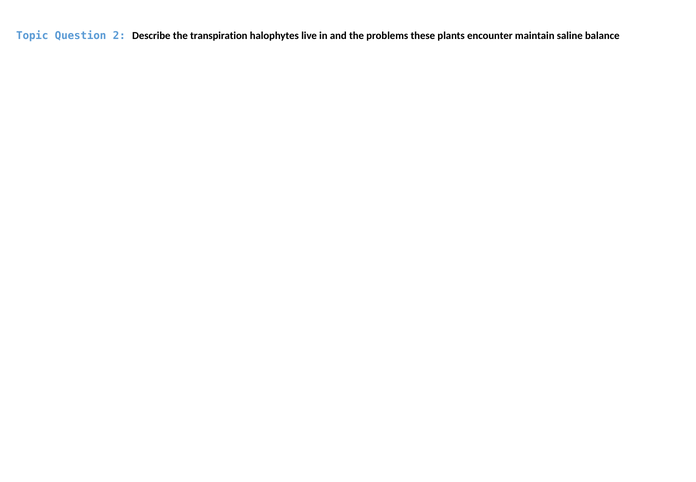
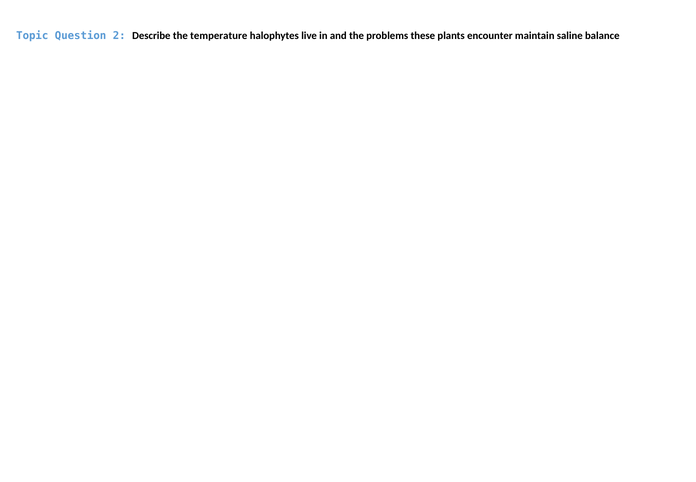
transpiration: transpiration -> temperature
